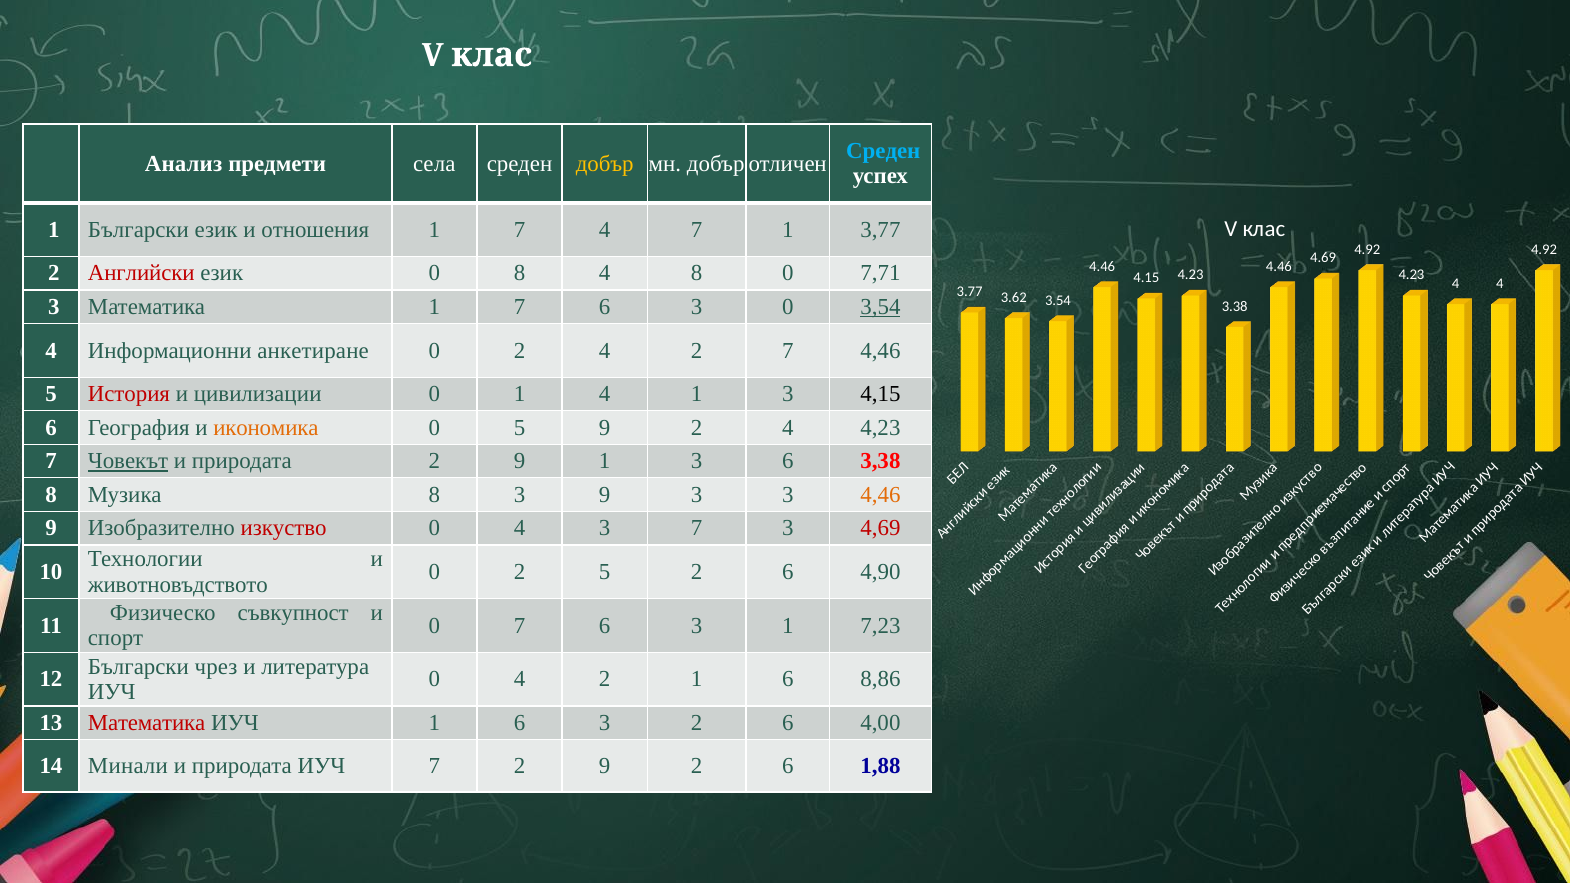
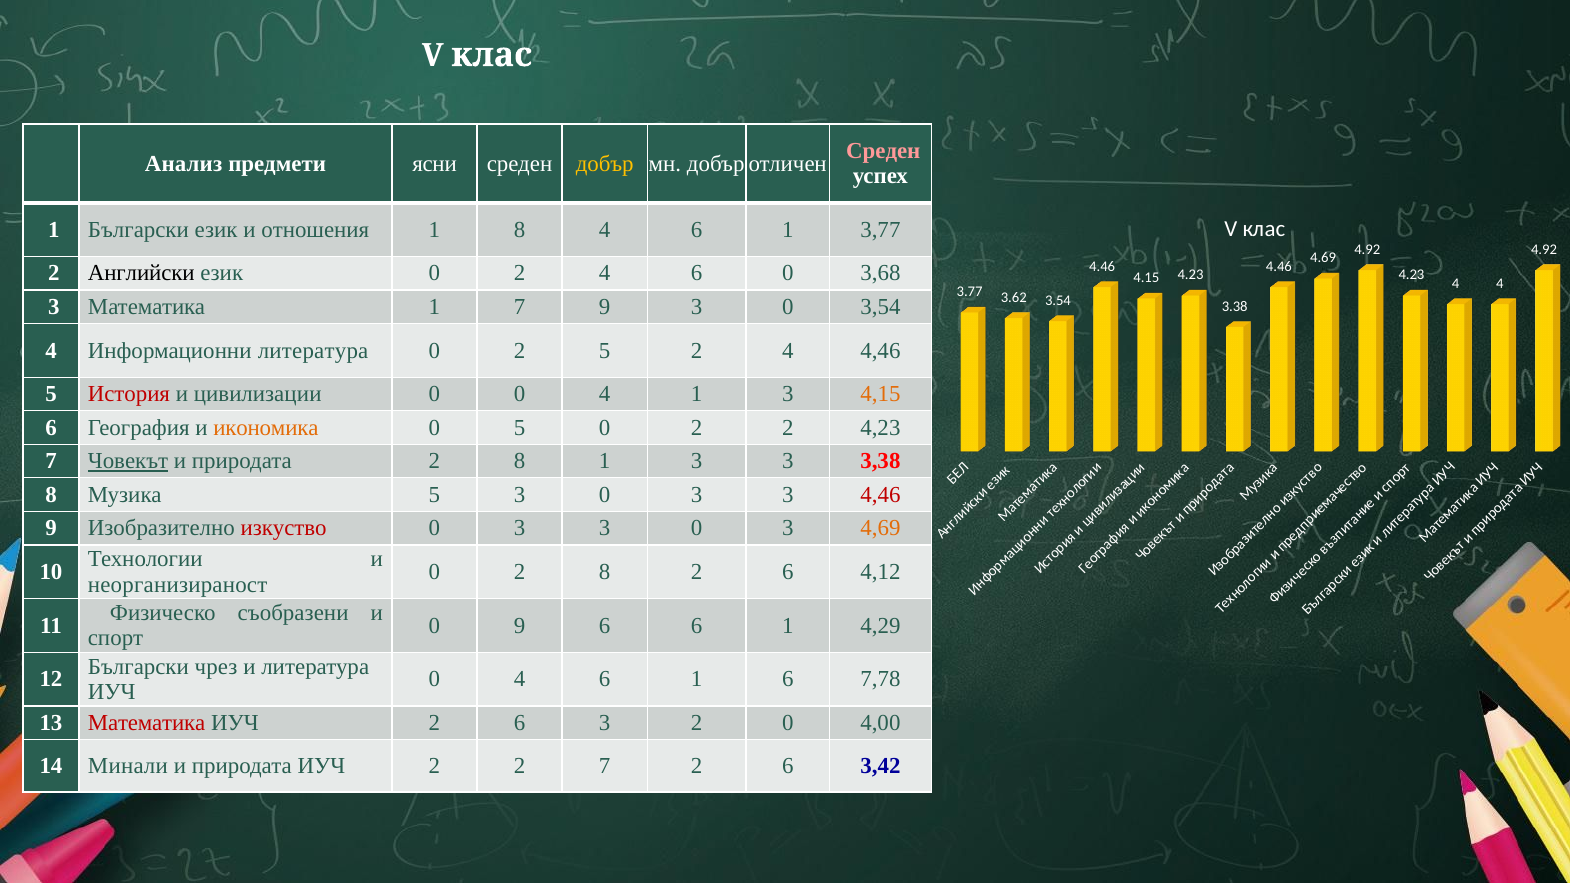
Среден at (883, 151) colour: light blue -> pink
села: села -> ясни
7 at (520, 230): 7 -> 8
7 at (697, 230): 7 -> 6
Английски colour: red -> black
език 0 8: 8 -> 2
8 at (697, 273): 8 -> 6
7,71: 7,71 -> 3,68
1 7 6: 6 -> 9
3,54 underline: present -> none
Информационни анкетиране: анкетиране -> литература
0 2 4: 4 -> 5
7 at (788, 351): 7 -> 4
0 1: 1 -> 0
4,15 colour: black -> orange
5 9: 9 -> 0
4 at (788, 428): 4 -> 2
природата 2 9: 9 -> 8
1 3 6: 6 -> 3
Музика 8: 8 -> 5
9 at (605, 495): 9 -> 0
4,46 at (880, 495) colour: orange -> red
4 at (520, 528): 4 -> 3
7 at (697, 528): 7 -> 0
4,69 colour: red -> orange
0 2 5: 5 -> 8
4,90: 4,90 -> 4,12
животновъдството: животновъдството -> неорганизираност
съвкупност: съвкупност -> съобразени
0 7: 7 -> 9
3 at (697, 626): 3 -> 6
7,23: 7,23 -> 4,29
0 4 2: 2 -> 6
8,86: 8,86 -> 7,78
1 at (434, 723): 1 -> 2
3 2 6: 6 -> 0
природата ИУЧ 7: 7 -> 2
9 at (605, 766): 9 -> 7
1,88: 1,88 -> 3,42
